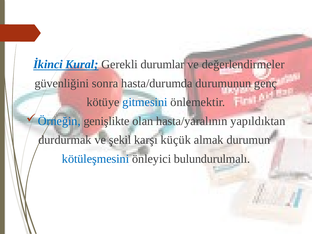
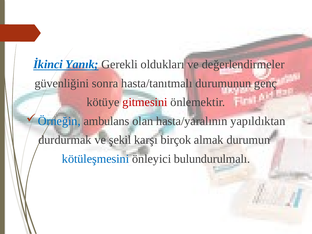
Kural: Kural -> Yanık
durumlar: durumlar -> oldukları
hasta/durumda: hasta/durumda -> hasta/tanıtmalı
gitmesini colour: blue -> red
genişlikte: genişlikte -> ambulans
küçük: küçük -> birçok
